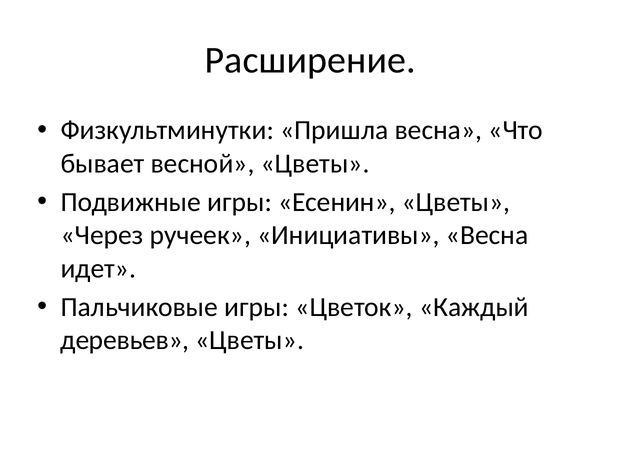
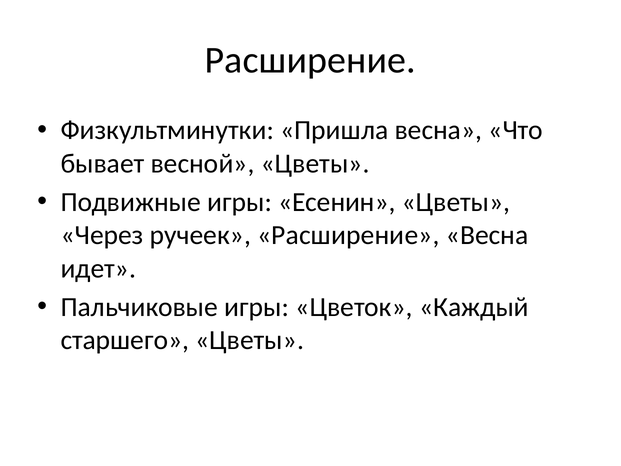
ручеек Инициативы: Инициативы -> Расширение
деревьев: деревьев -> старшего
